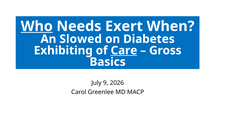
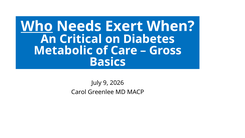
Slowed: Slowed -> Critical
Exhibiting: Exhibiting -> Metabolic
Care underline: present -> none
